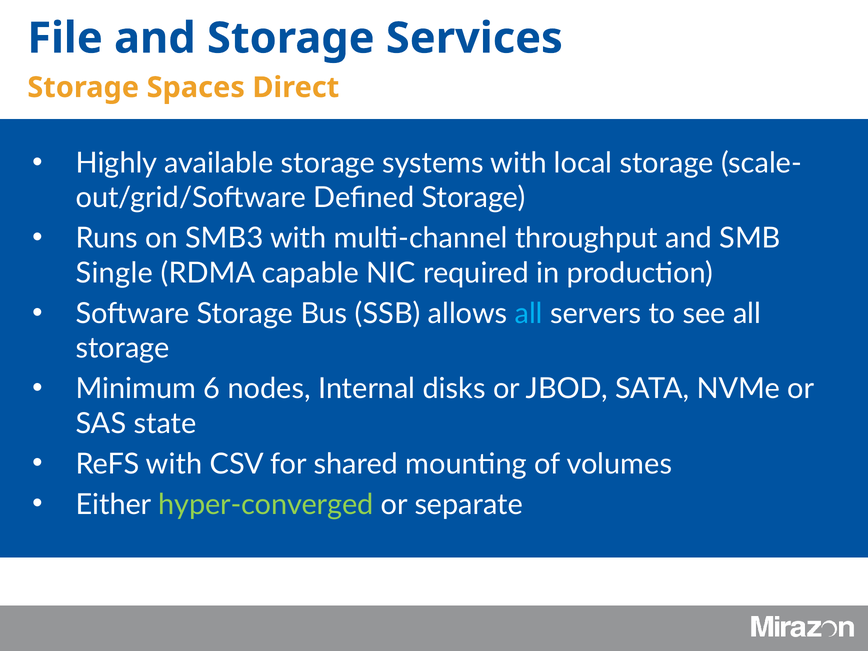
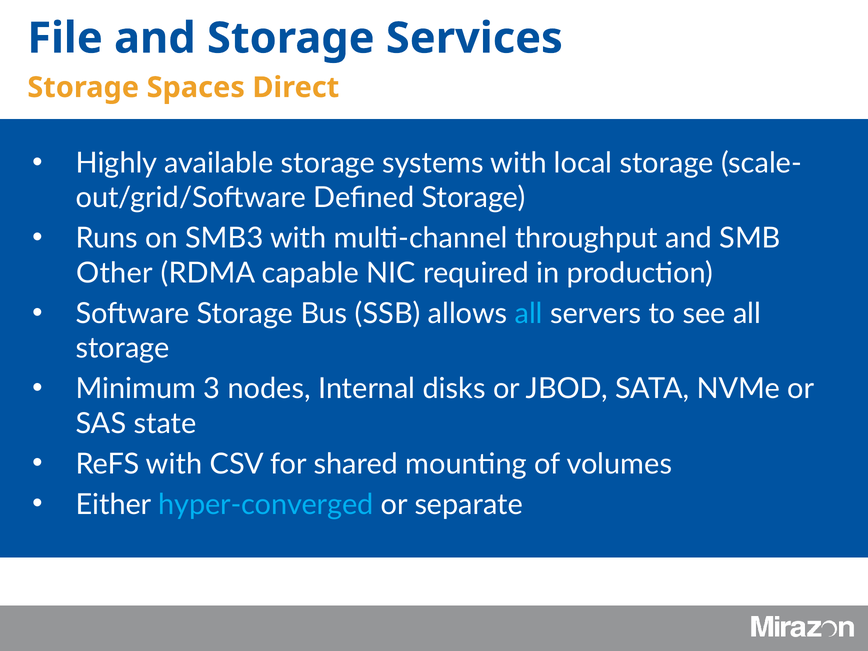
Single: Single -> Other
6: 6 -> 3
hyper-converged colour: light green -> light blue
